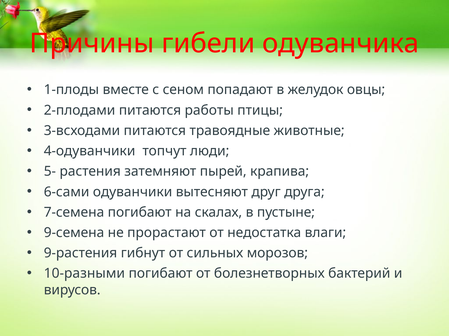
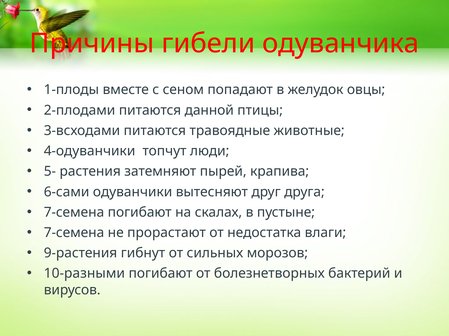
работы: работы -> данной
9-семена at (74, 233): 9-семена -> 7-семена
